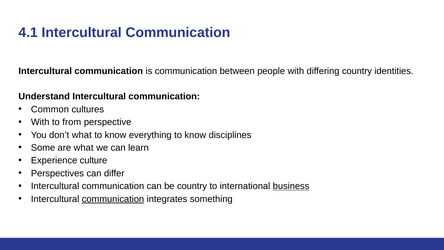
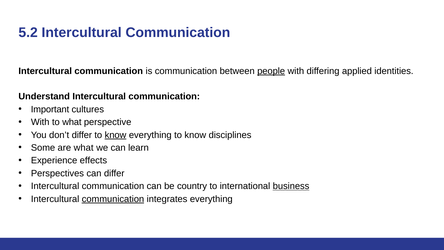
4.1: 4.1 -> 5.2
people underline: none -> present
differing country: country -> applied
Common: Common -> Important
to from: from -> what
don’t what: what -> differ
know at (116, 135) underline: none -> present
culture: culture -> effects
integrates something: something -> everything
